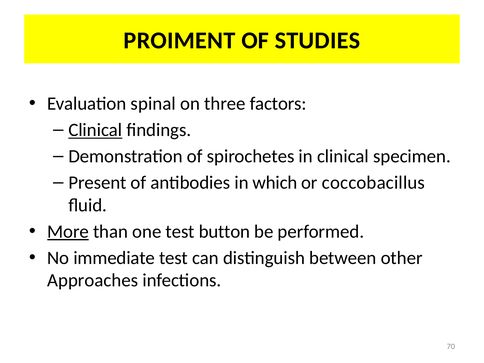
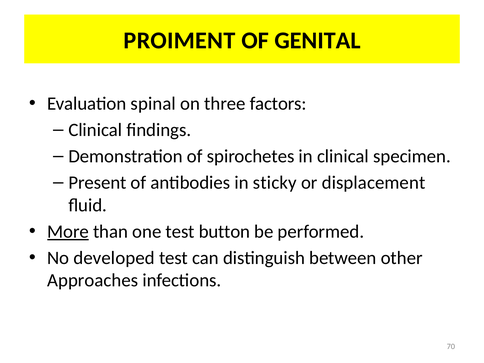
STUDIES: STUDIES -> GENITAL
Clinical at (95, 130) underline: present -> none
which: which -> sticky
coccobacillus: coccobacillus -> displacement
immediate: immediate -> developed
